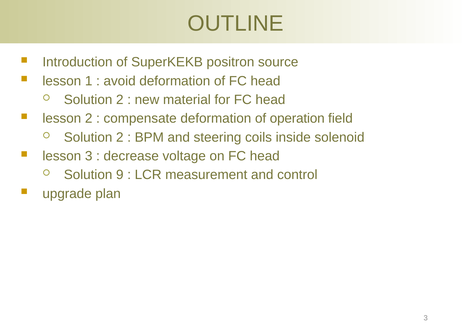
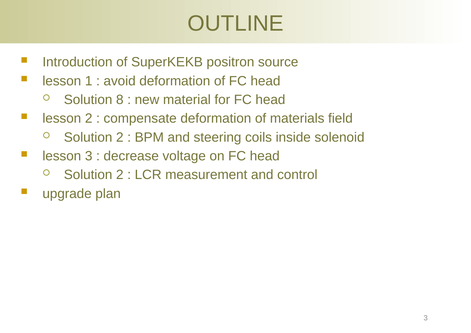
2 at (120, 100): 2 -> 8
operation: operation -> materials
9 at (120, 175): 9 -> 2
